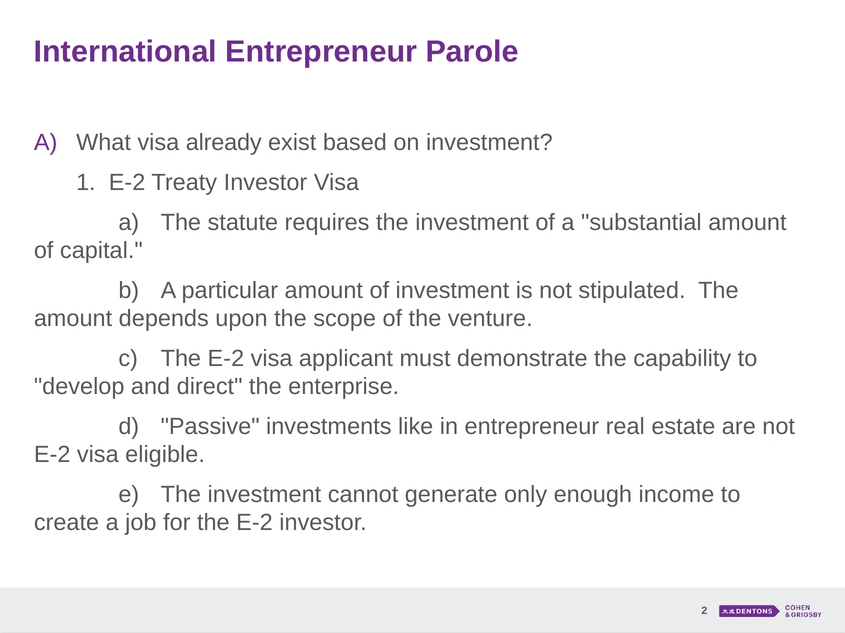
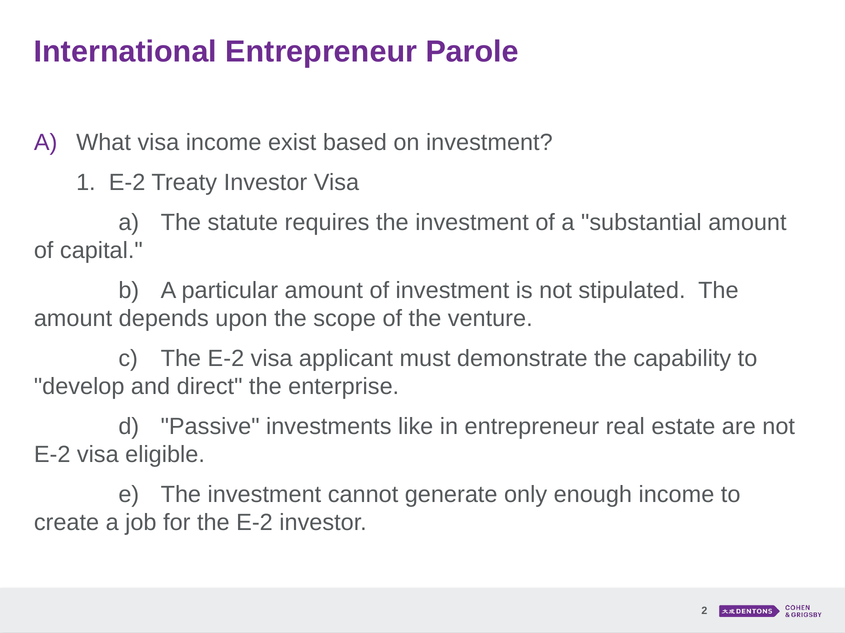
visa already: already -> income
